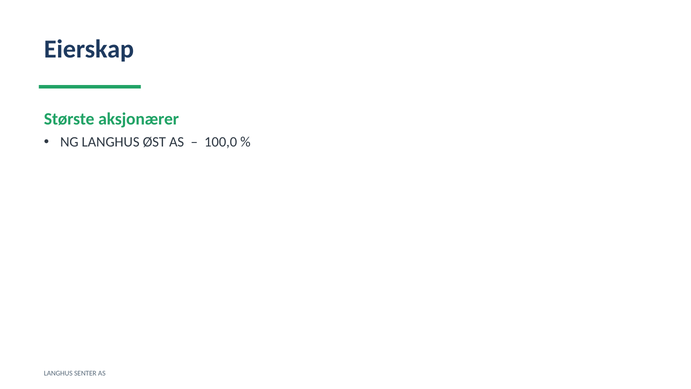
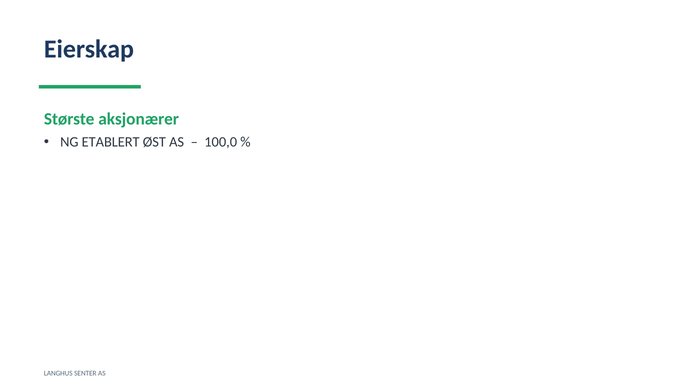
NG LANGHUS: LANGHUS -> ETABLERT
